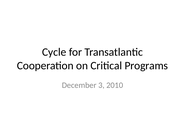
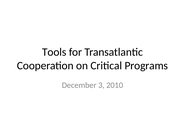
Cycle: Cycle -> Tools
